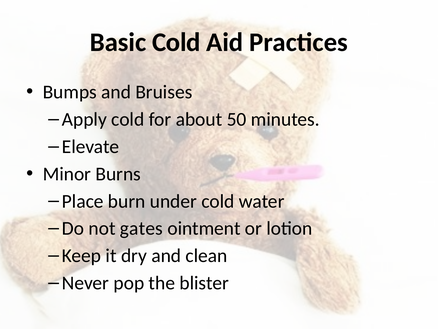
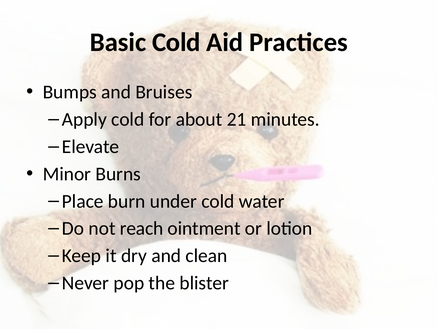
50: 50 -> 21
gates: gates -> reach
